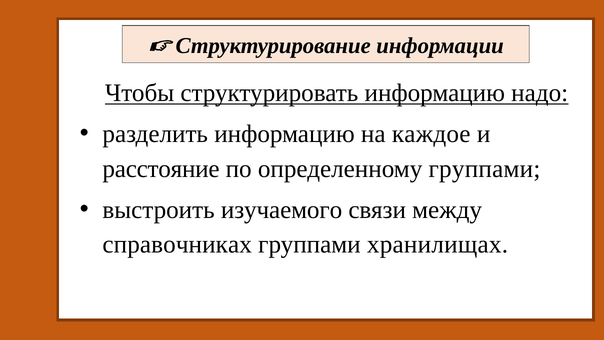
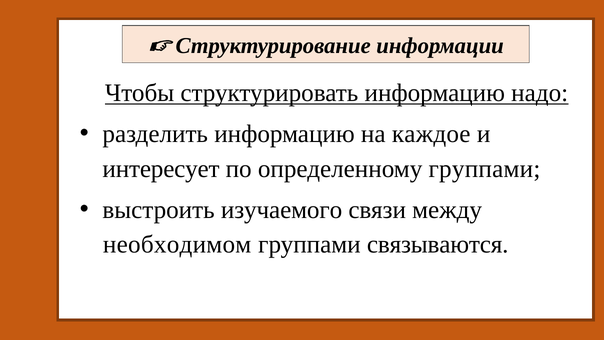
расстояние: расстояние -> интересует
справочниках: справочниках -> необходимом
хранилищах: хранилищах -> связываются
